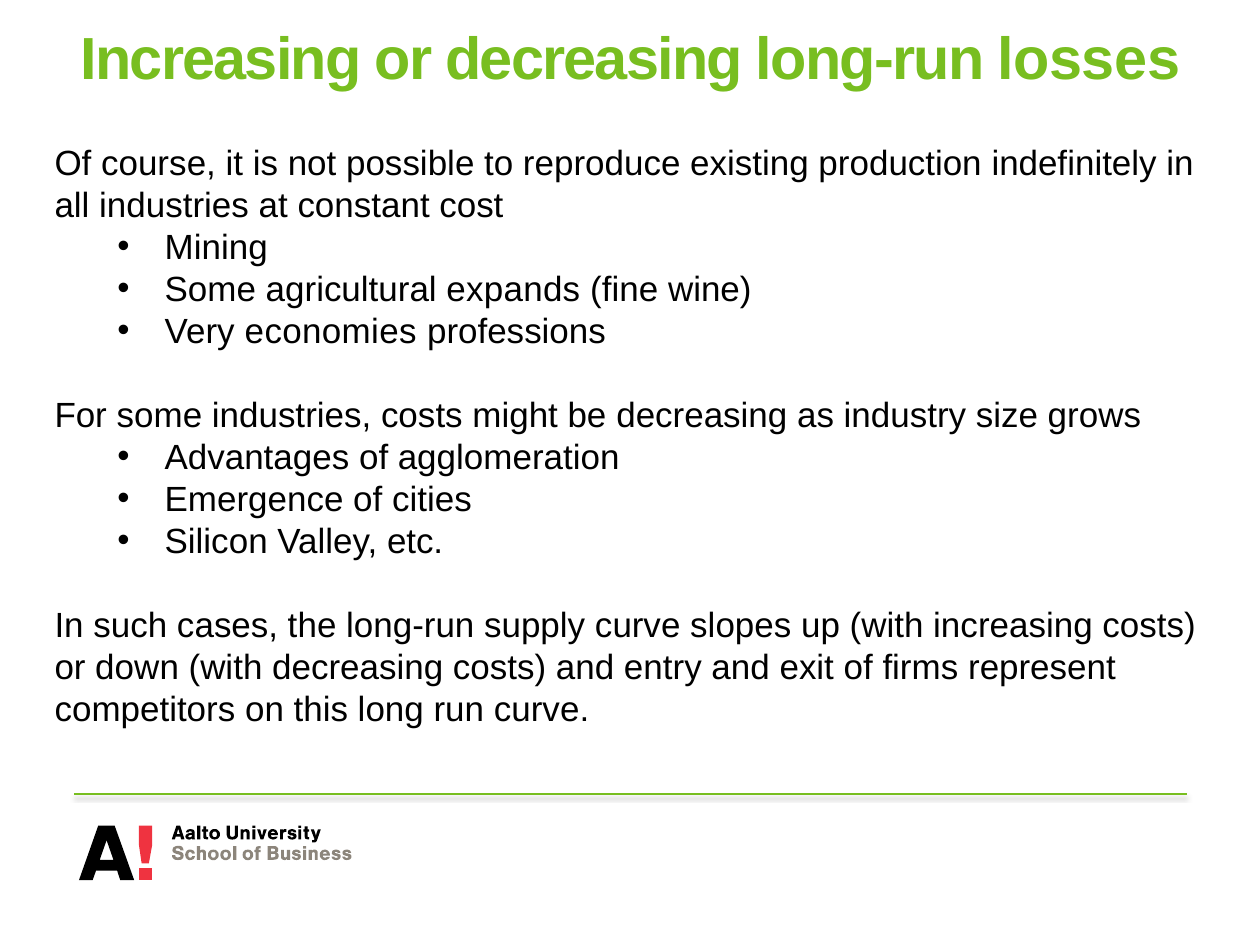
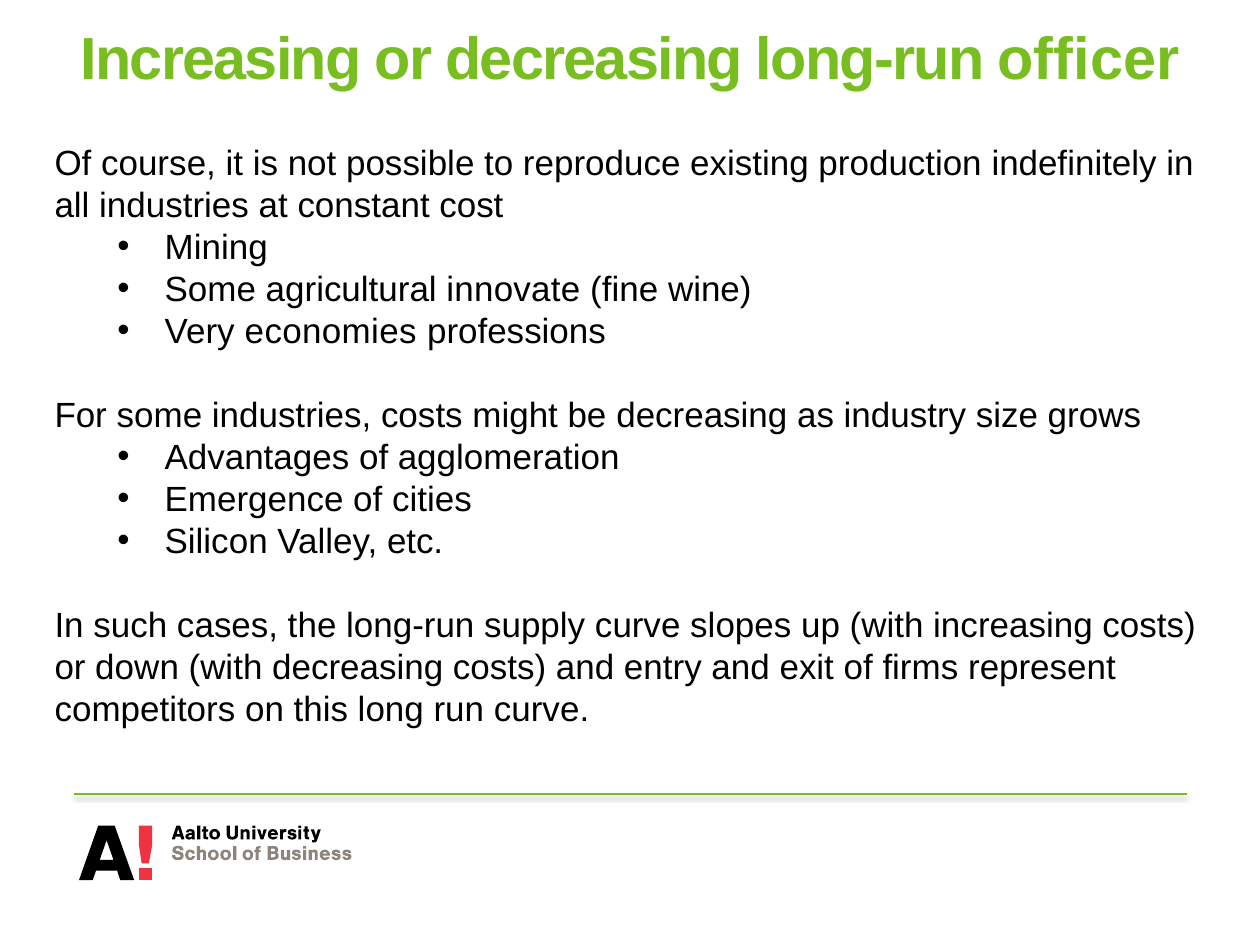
losses: losses -> officer
expands: expands -> innovate
